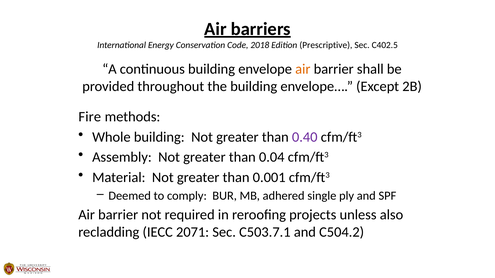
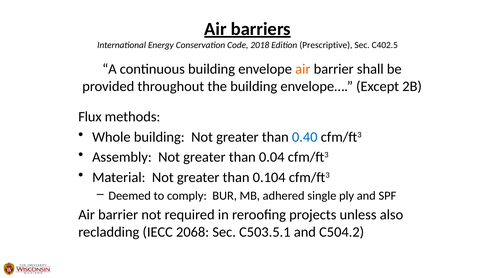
Fire: Fire -> Flux
0.40 colour: purple -> blue
0.001: 0.001 -> 0.104
2071: 2071 -> 2068
C503.7.1: C503.7.1 -> C503.5.1
